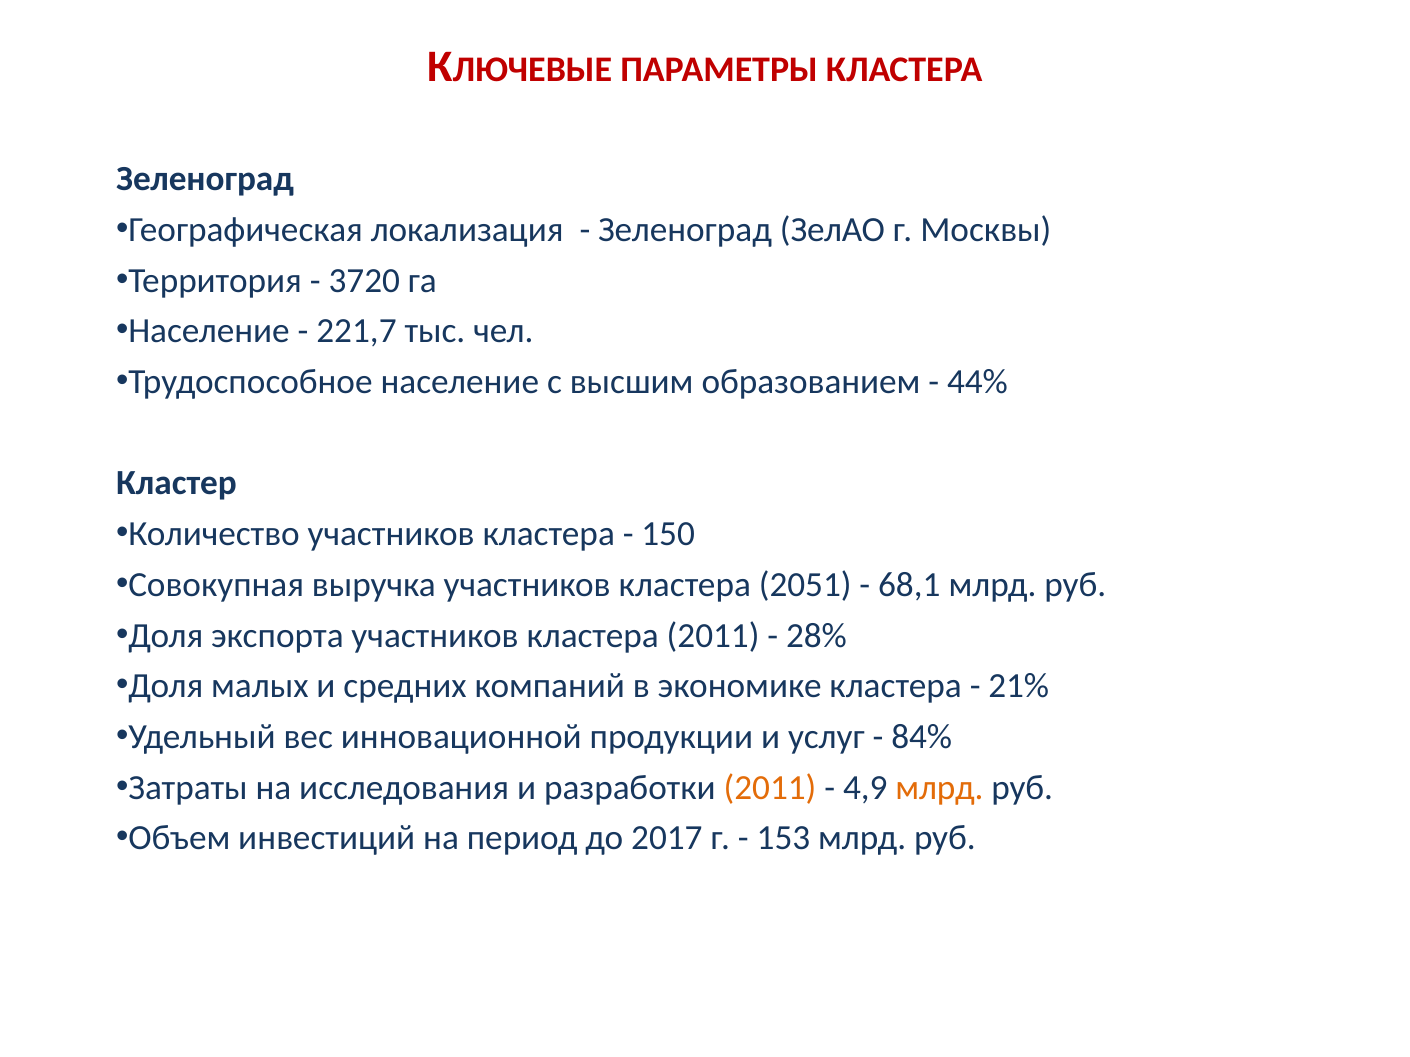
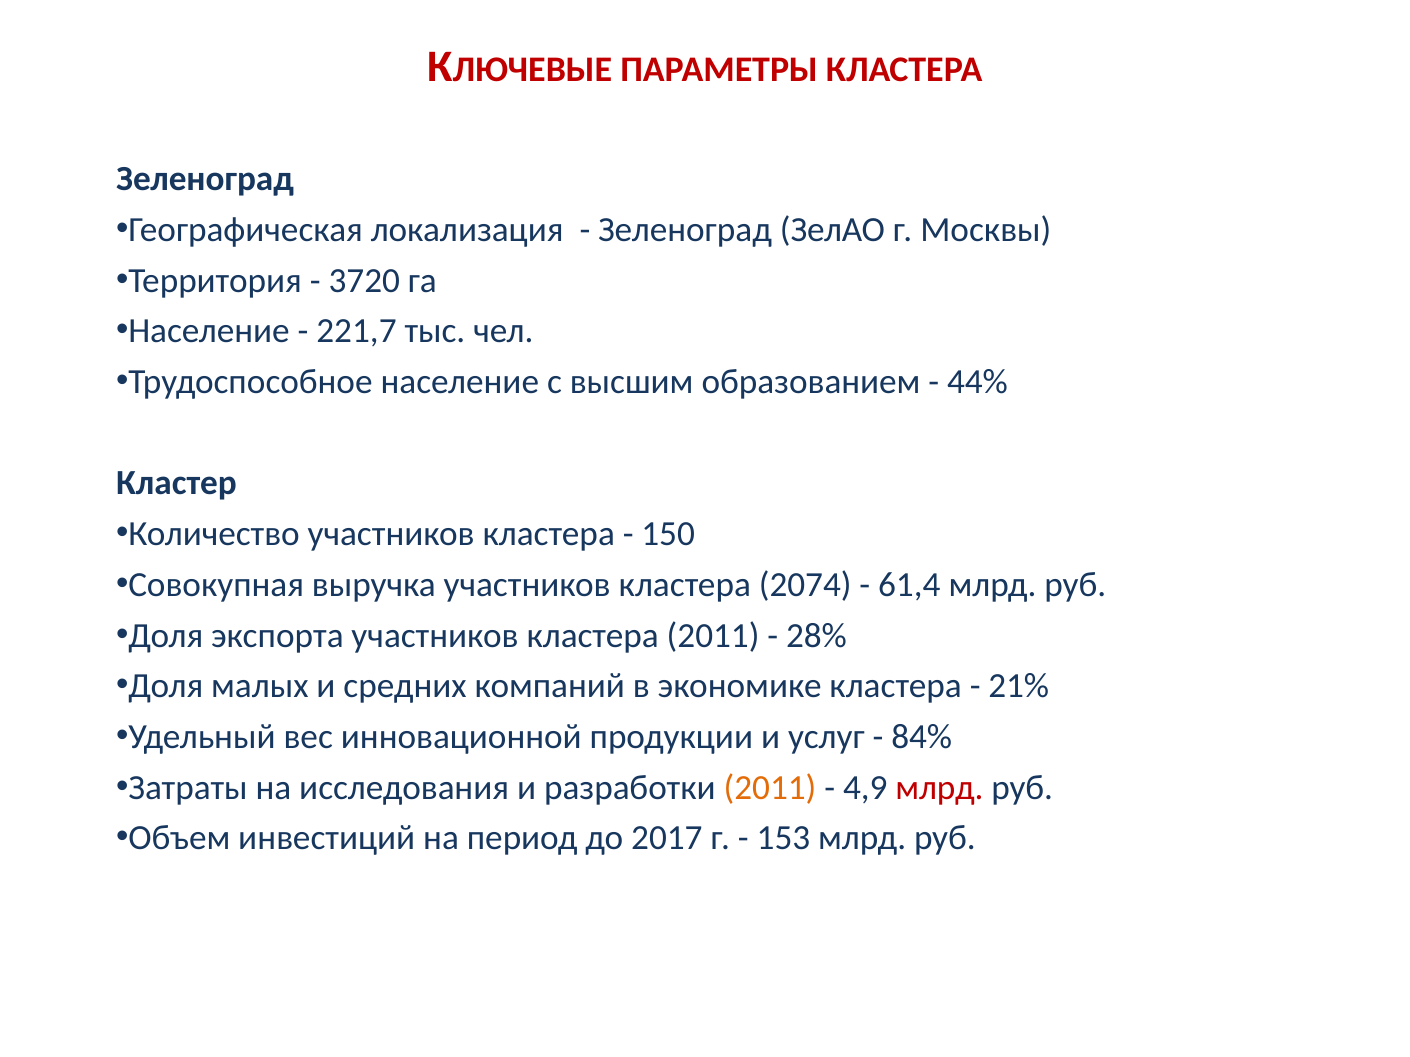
2051: 2051 -> 2074
68,1: 68,1 -> 61,4
млрд at (939, 788) colour: orange -> red
